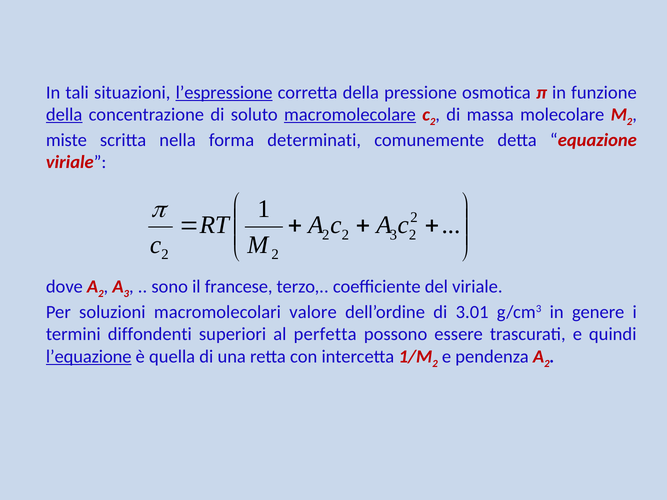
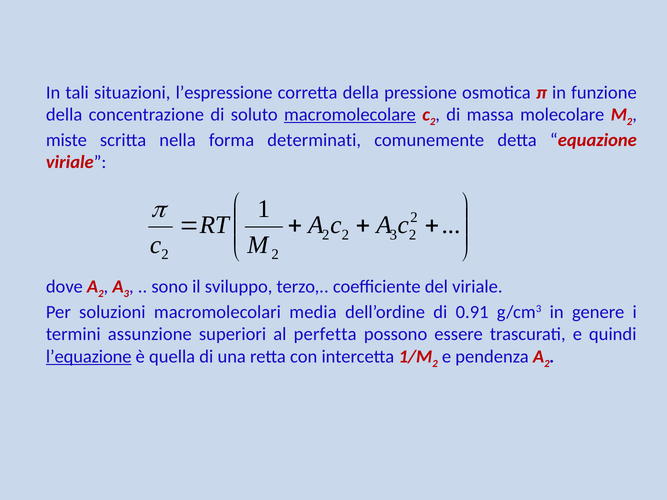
l’espressione underline: present -> none
della at (64, 115) underline: present -> none
francese: francese -> sviluppo
valore: valore -> media
3.01: 3.01 -> 0.91
diffondenti: diffondenti -> assunzione
